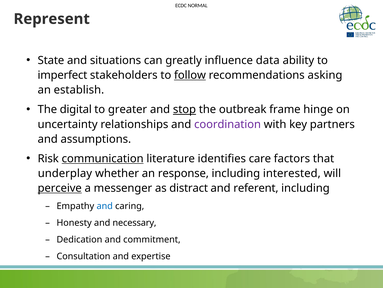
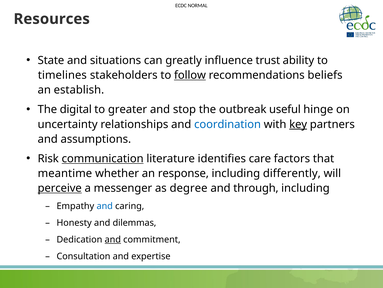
Represent: Represent -> Resources
data: data -> trust
imperfect: imperfect -> timelines
asking: asking -> beliefs
stop underline: present -> none
frame: frame -> useful
coordination colour: purple -> blue
key underline: none -> present
underplay: underplay -> meantime
interested: interested -> differently
distract: distract -> degree
referent: referent -> through
necessary: necessary -> dilemmas
and at (113, 239) underline: none -> present
